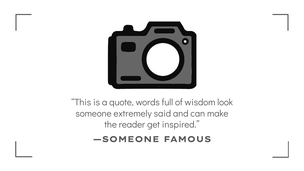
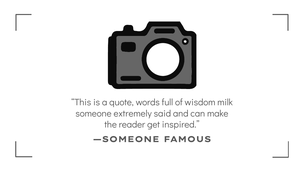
look: look -> milk
